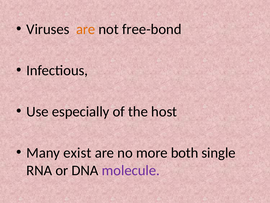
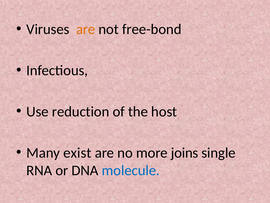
especially: especially -> reduction
both: both -> joins
molecule colour: purple -> blue
